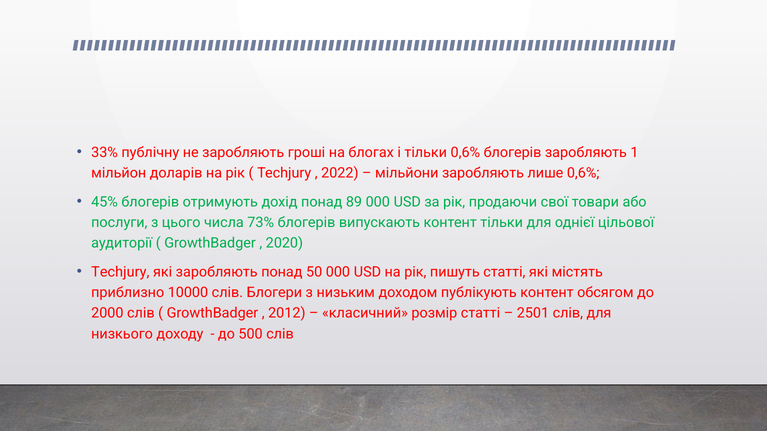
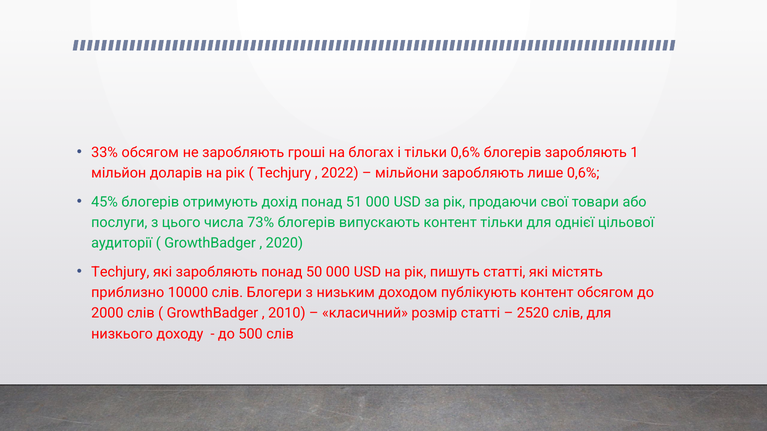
33% публічну: публічну -> обсягом
89: 89 -> 51
2012: 2012 -> 2010
2501: 2501 -> 2520
